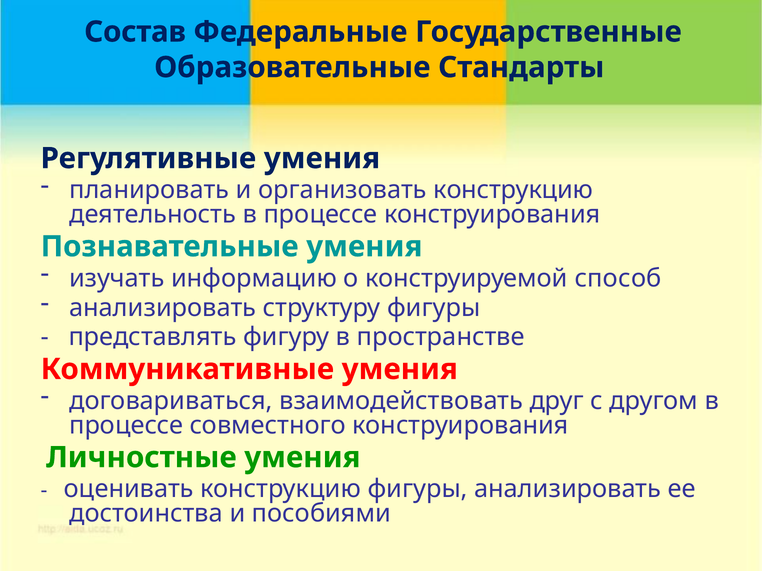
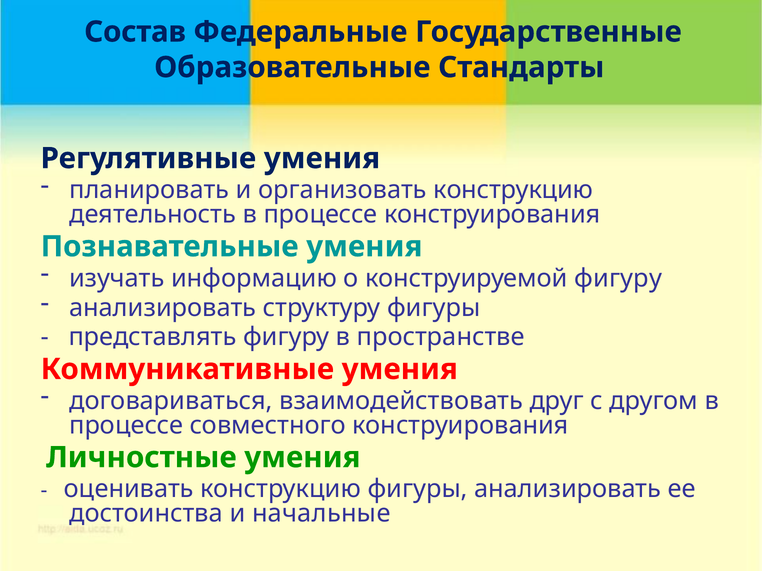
конструируемой способ: способ -> фигуру
пособиями: пособиями -> начальные
